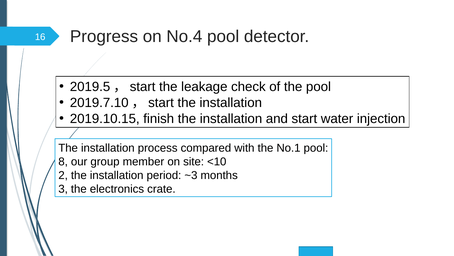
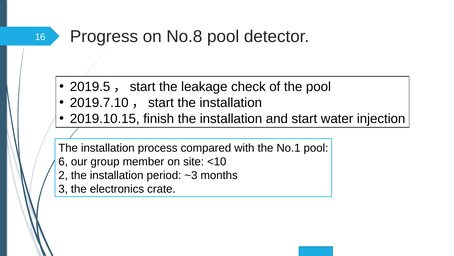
No.4: No.4 -> No.8
8: 8 -> 6
